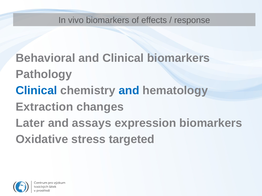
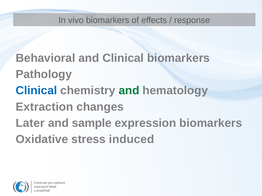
and at (129, 91) colour: blue -> green
assays: assays -> sample
targeted: targeted -> induced
